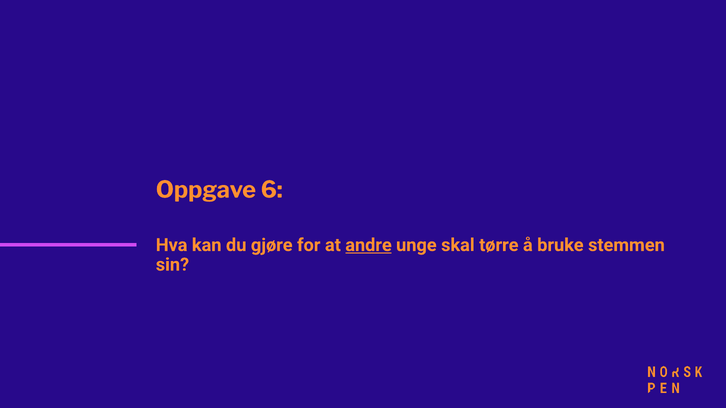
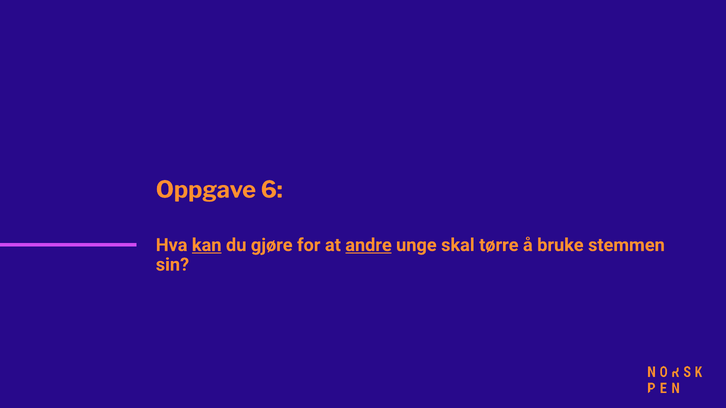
kan underline: none -> present
